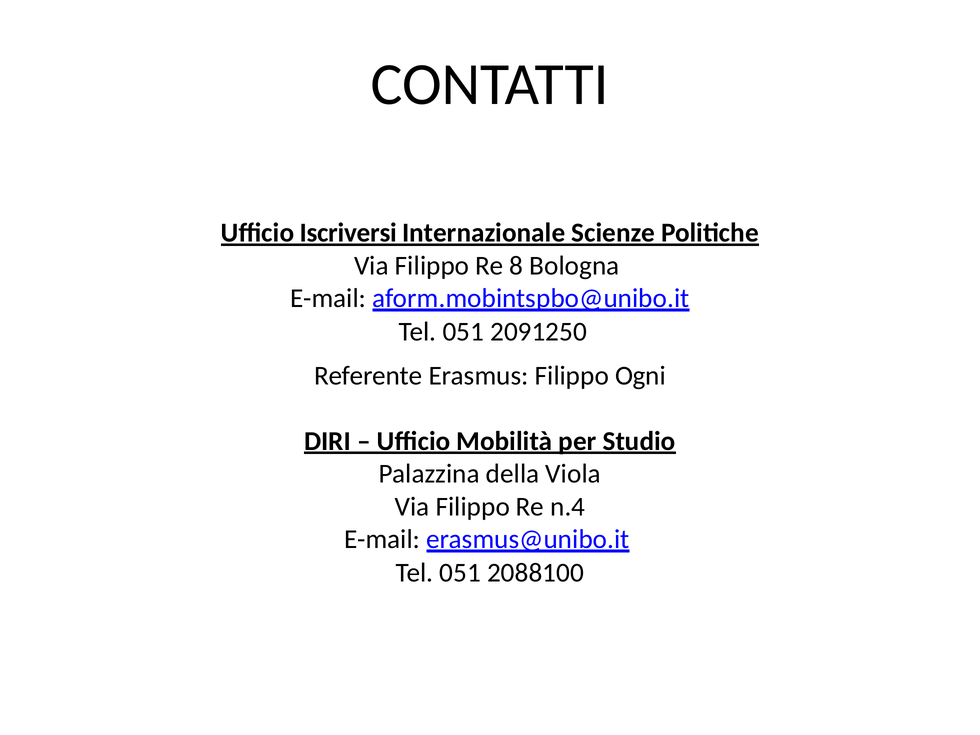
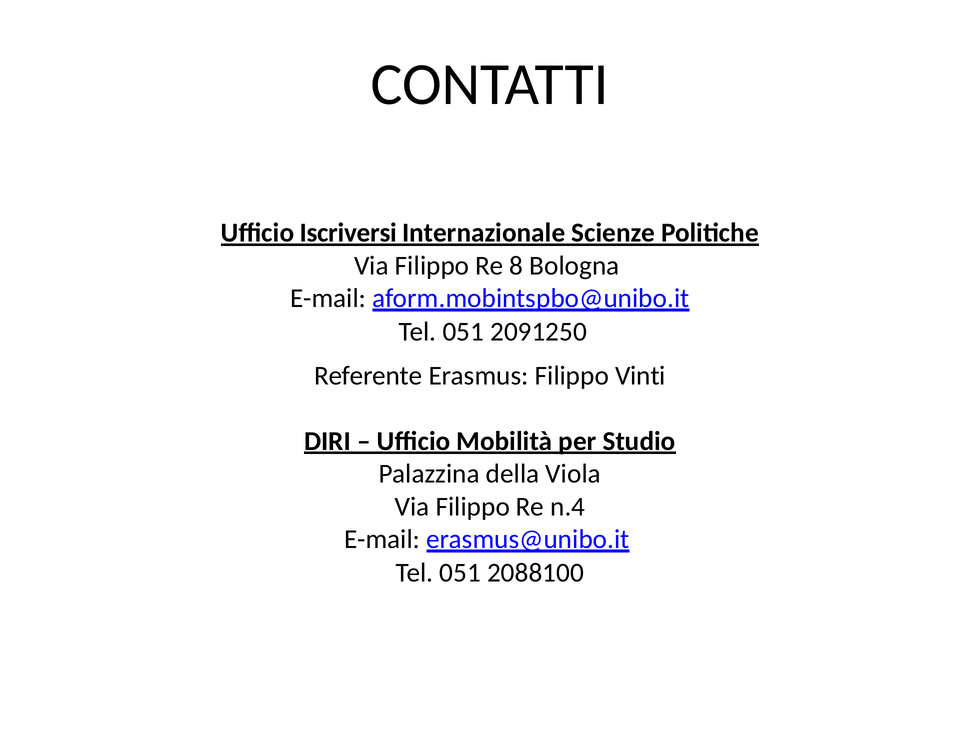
Ogni: Ogni -> Vinti
